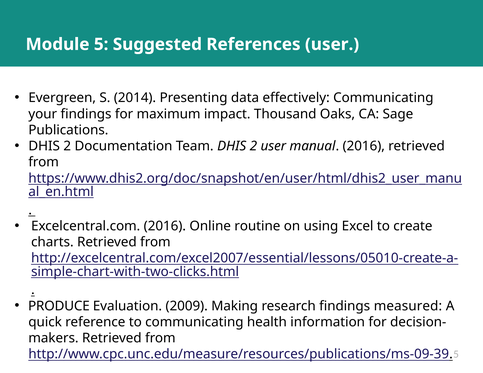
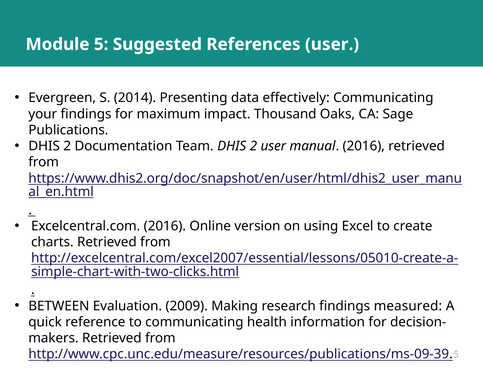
routine: routine -> version
PRODUCE: PRODUCE -> BETWEEN
